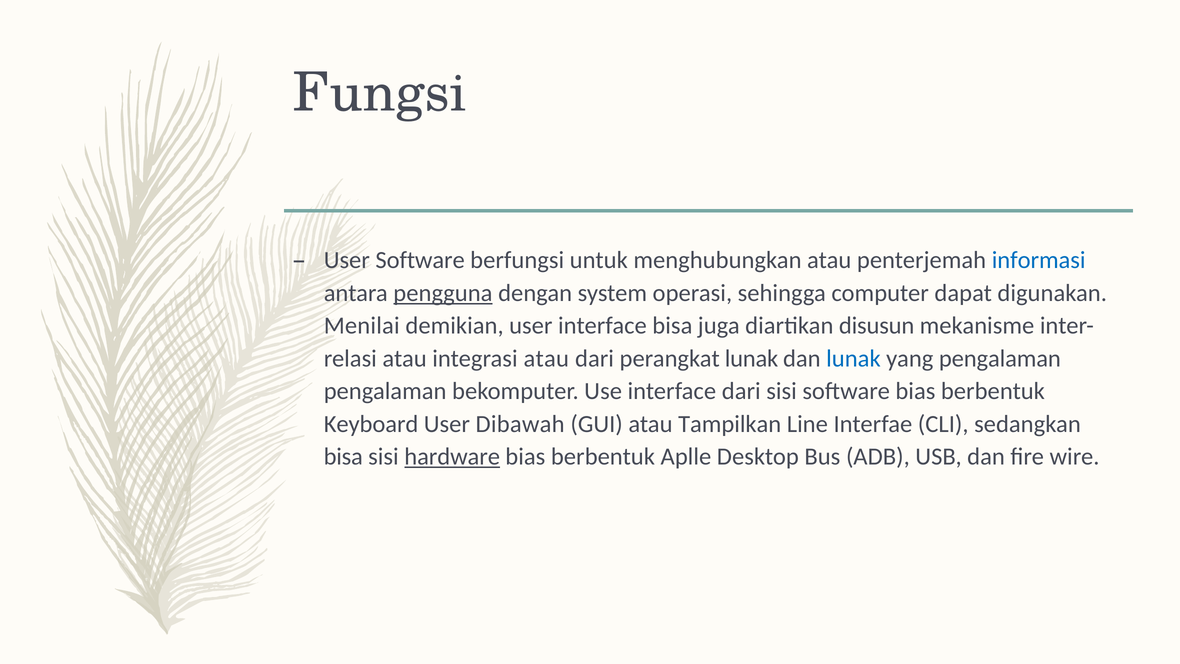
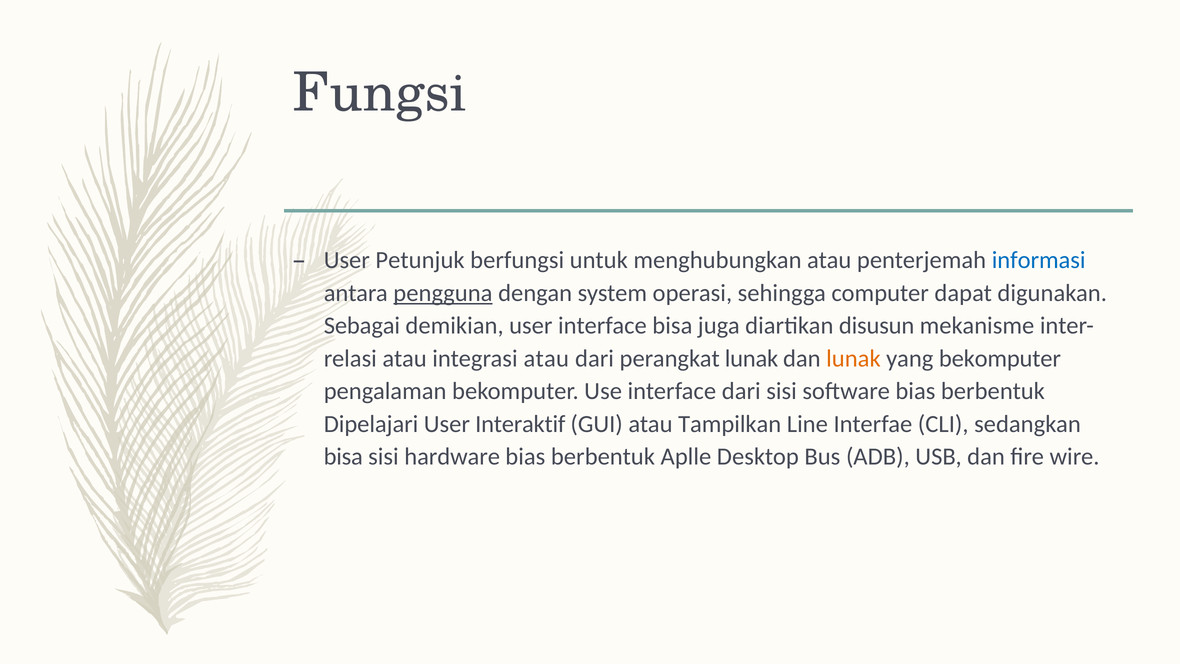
User Software: Software -> Petunjuk
Menilai: Menilai -> Sebagai
lunak at (853, 358) colour: blue -> orange
yang pengalaman: pengalaman -> bekomputer
Keyboard: Keyboard -> Dipelajari
Dibawah: Dibawah -> Interaktif
hardware underline: present -> none
